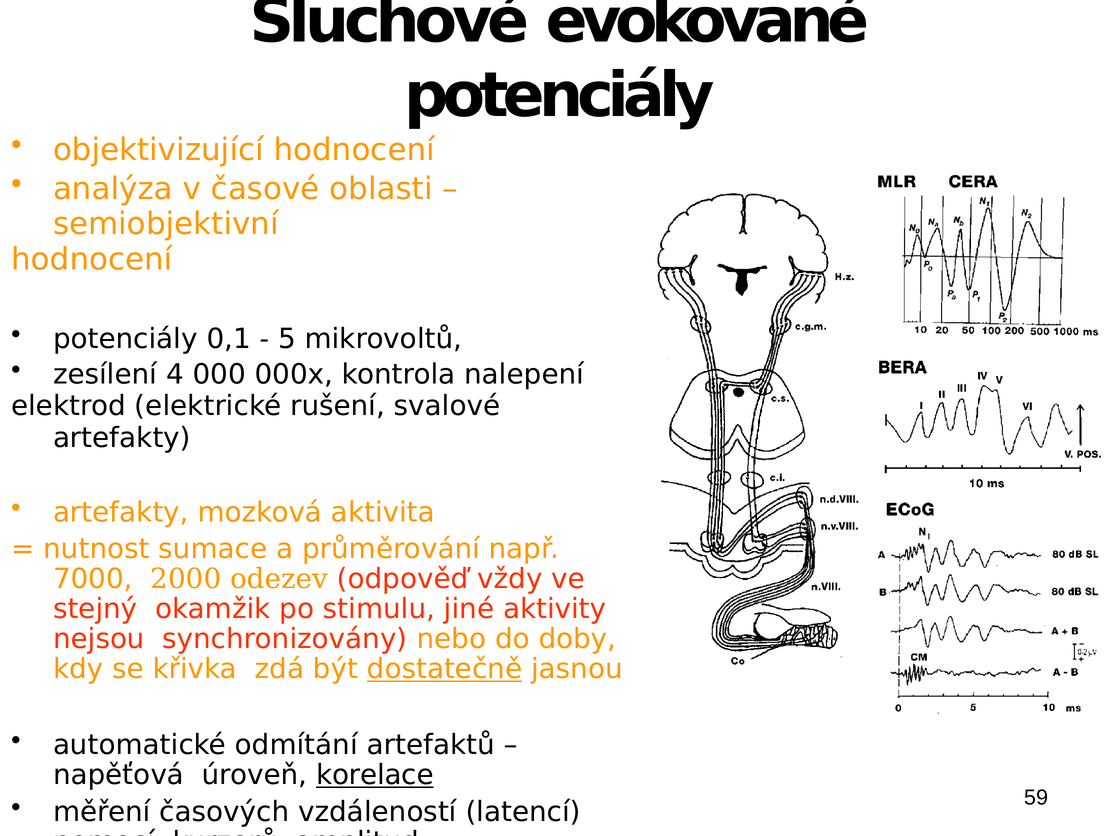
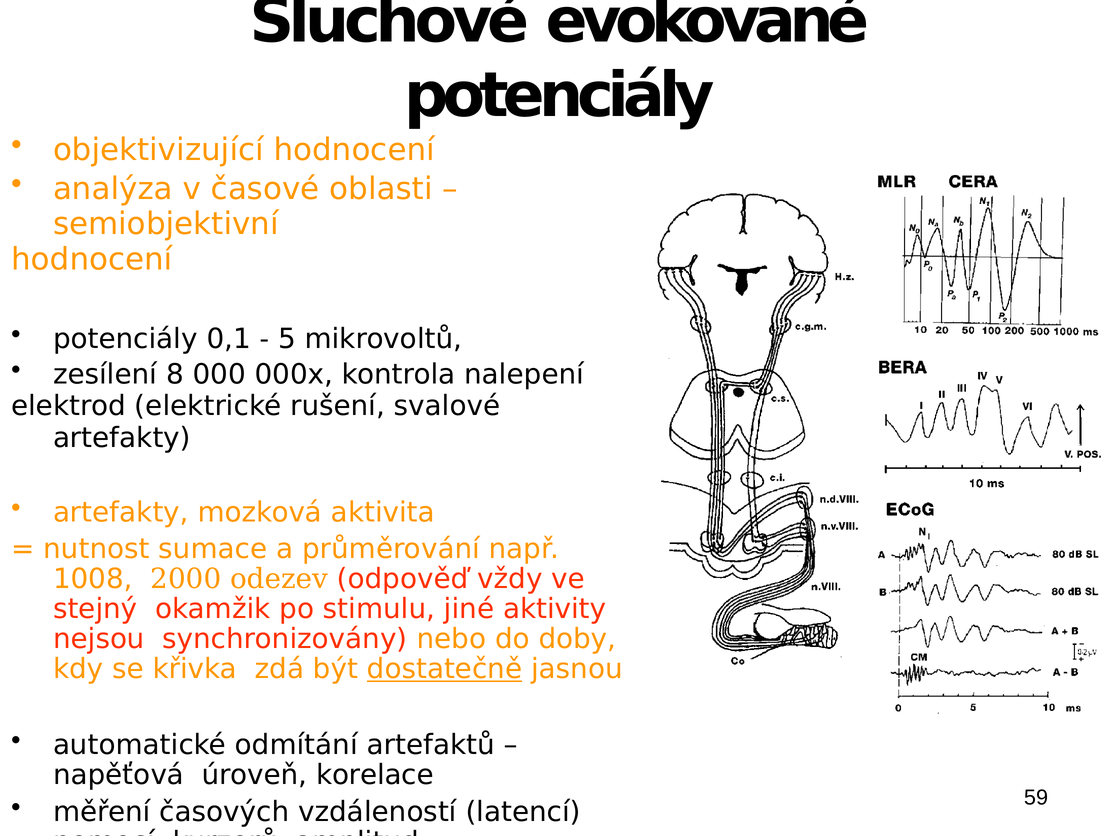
4: 4 -> 8
7000: 7000 -> 1008
korelace underline: present -> none
